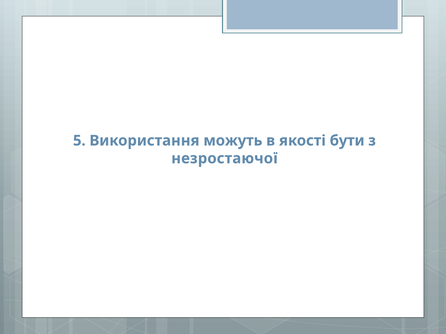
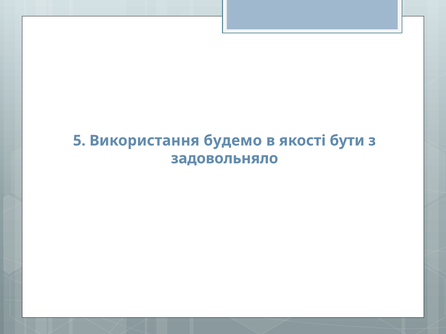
можуть: можуть -> будемо
незростаючої: незростаючої -> задовольняло
